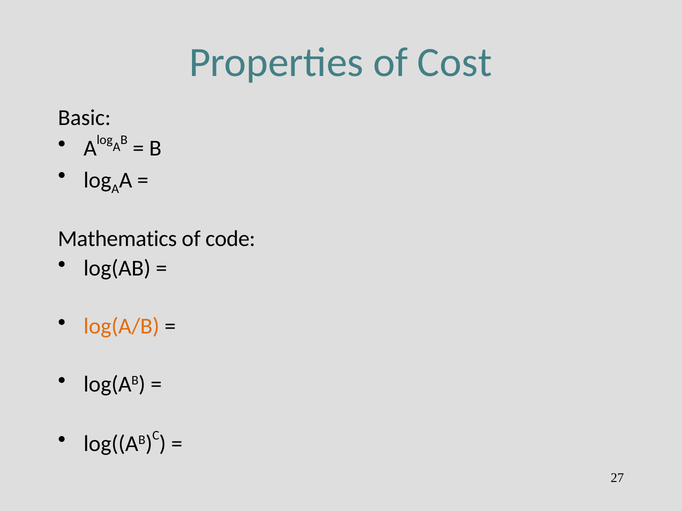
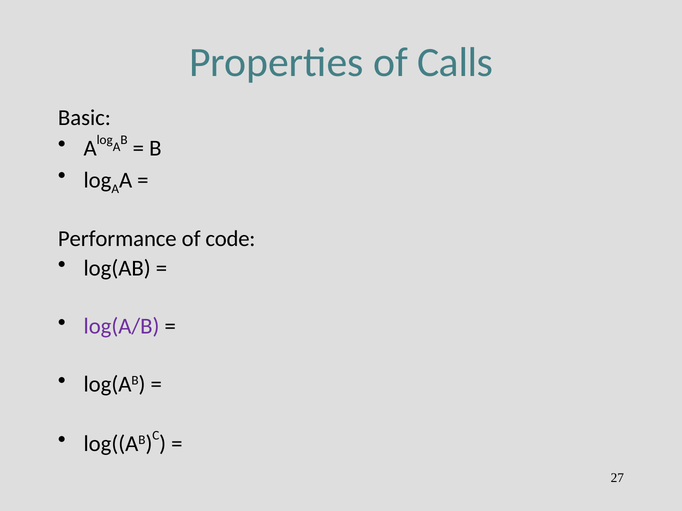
Cost: Cost -> Calls
Mathematics: Mathematics -> Performance
log(A/B colour: orange -> purple
